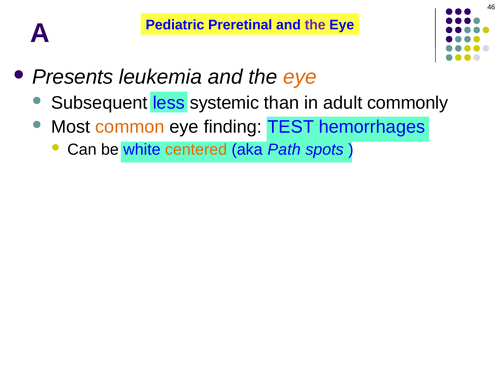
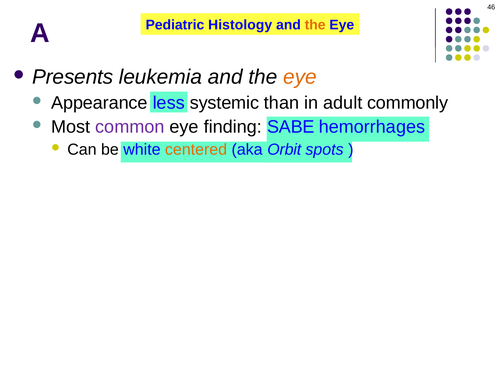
Preretinal: Preretinal -> Histology
the at (315, 25) colour: purple -> orange
Subsequent: Subsequent -> Appearance
common colour: orange -> purple
TEST: TEST -> SABE
Path: Path -> Orbit
